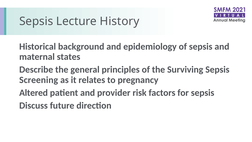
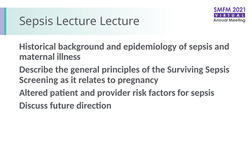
Lecture History: History -> Lecture
states: states -> illness
